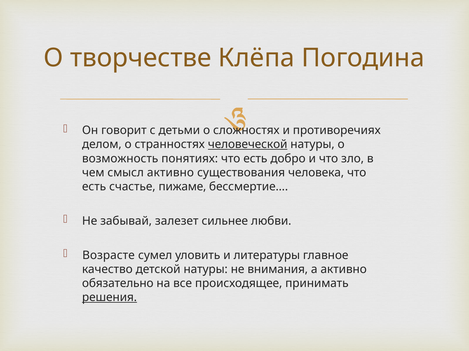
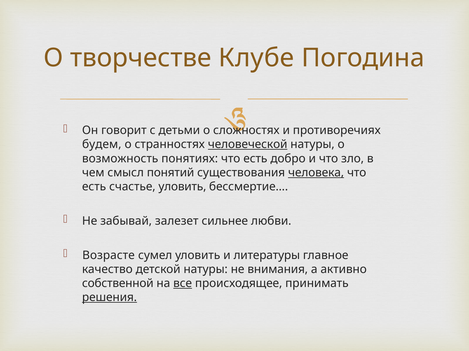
Клёпа: Клёпа -> Клубе
делом: делом -> будем
смысл активно: активно -> понятий
человека underline: none -> present
счастье пижаме: пижаме -> уловить
обязательно: обязательно -> собственной
все underline: none -> present
